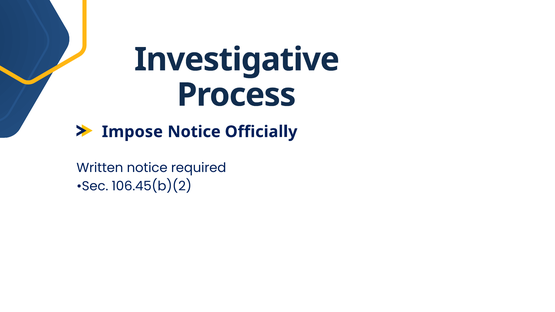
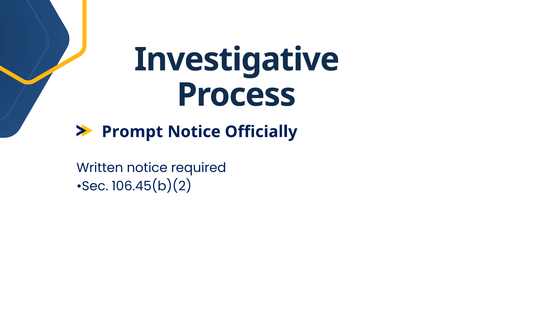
Impose: Impose -> Prompt
